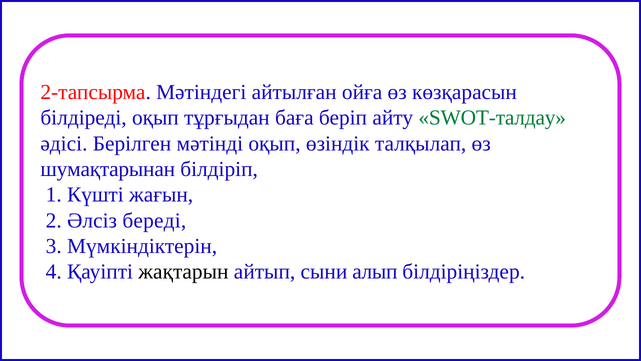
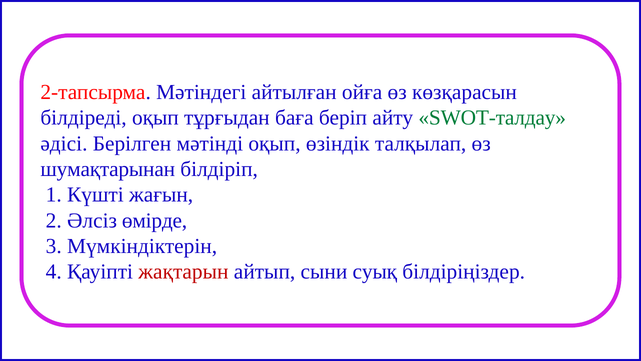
береді: береді -> өмірде
жақтарын colour: black -> red
алып: алып -> суық
